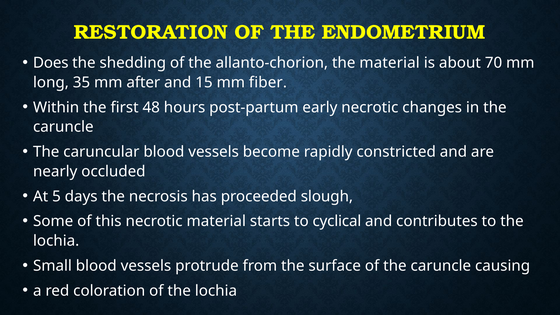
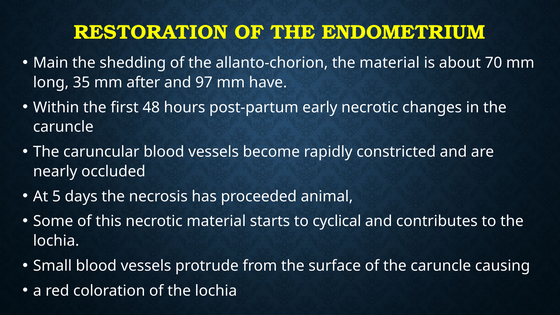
Does: Does -> Main
15: 15 -> 97
fiber: fiber -> have
slough: slough -> animal
